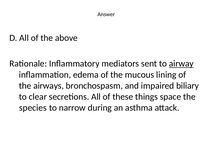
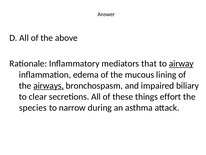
sent: sent -> that
airways underline: none -> present
space: space -> effort
